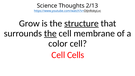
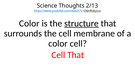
Grow at (29, 23): Grow -> Color
the at (50, 33) underline: present -> none
Cell Cells: Cells -> That
